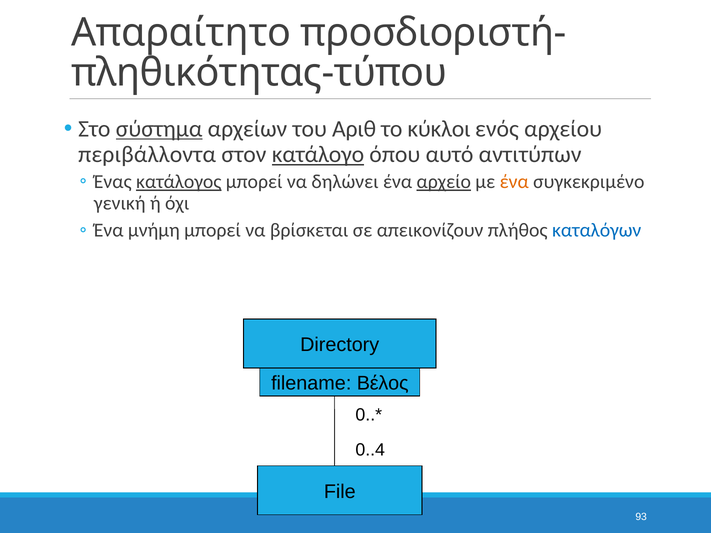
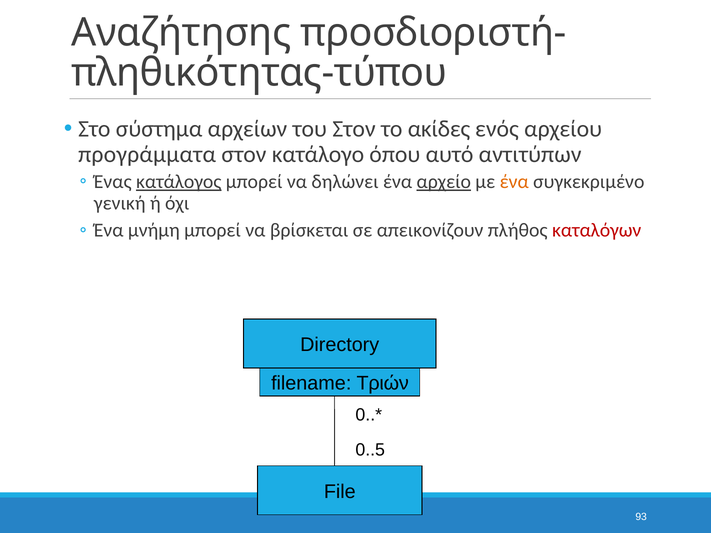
Απαραίτητο: Απαραίτητο -> Αναζήτησης
σύστημα underline: present -> none
του Αριθ: Αριθ -> Στον
κύκλοι: κύκλοι -> ακίδες
περιβάλλοντα: περιβάλλοντα -> προγράμματα
κατάλογο underline: present -> none
καταλόγων colour: blue -> red
Βέλος: Βέλος -> Τριών
0..4: 0..4 -> 0..5
